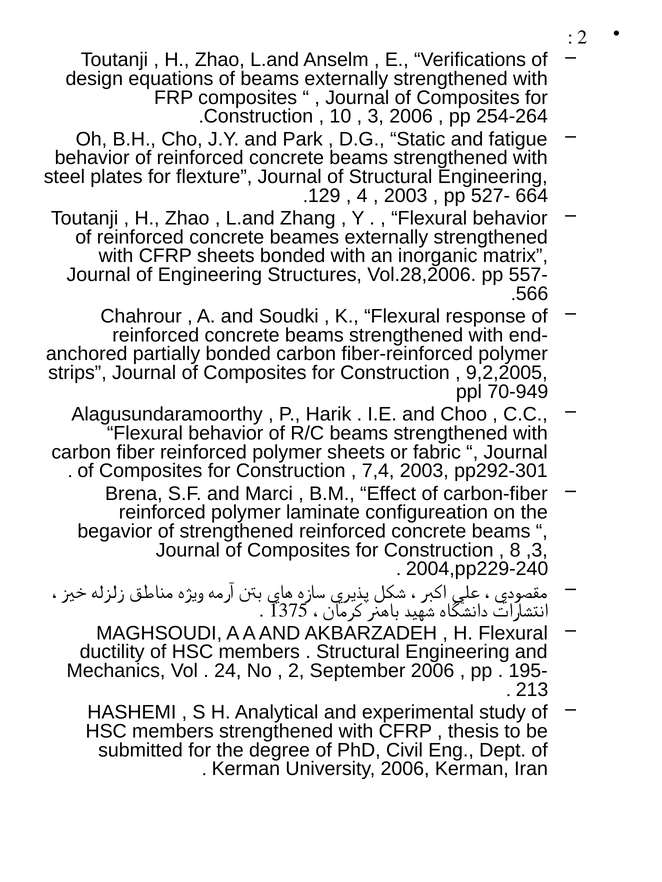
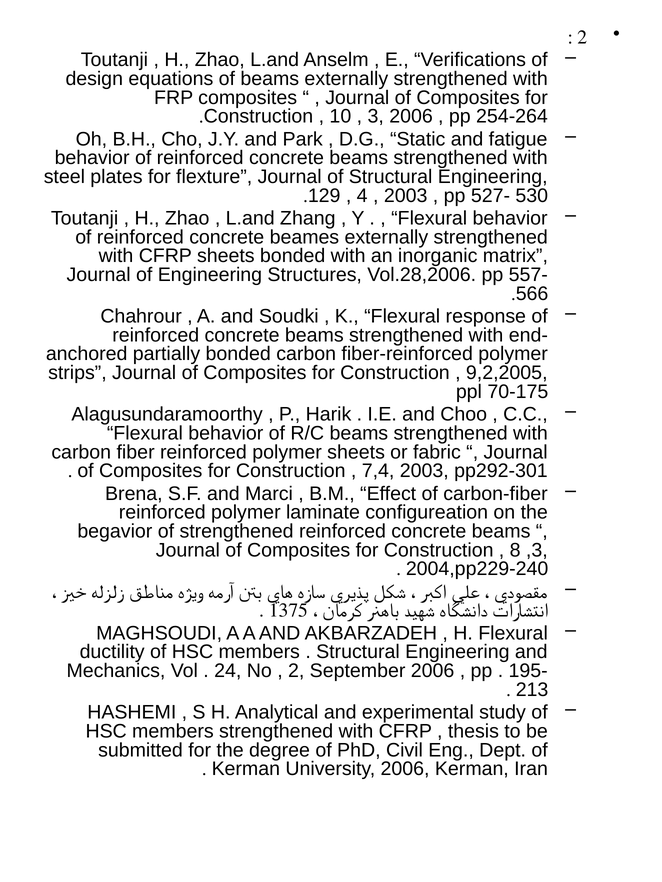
664: 664 -> 530
70-949: 70-949 -> 70-175
